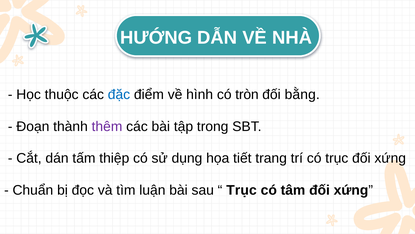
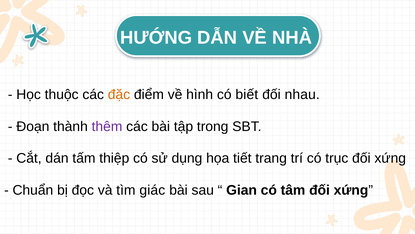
đặc colour: blue -> orange
tròn: tròn -> biết
bằng: bằng -> nhau
luận: luận -> giác
Trục at (242, 190): Trục -> Gian
